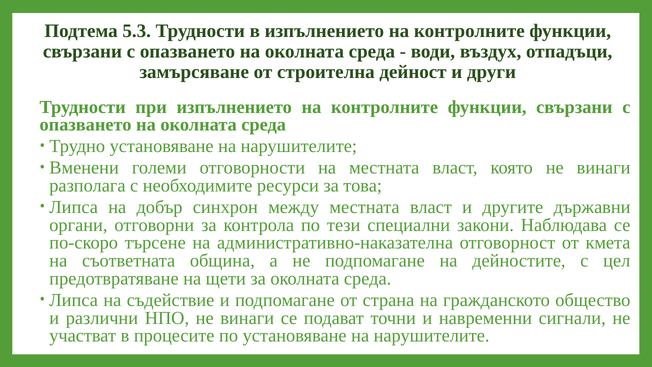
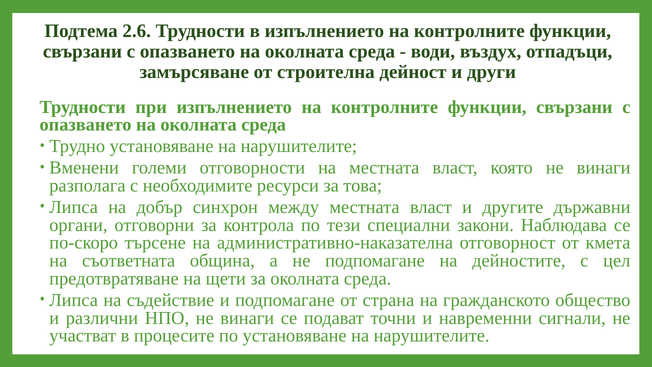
5.3: 5.3 -> 2.6
